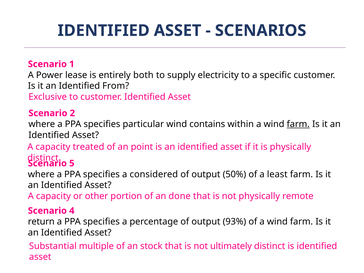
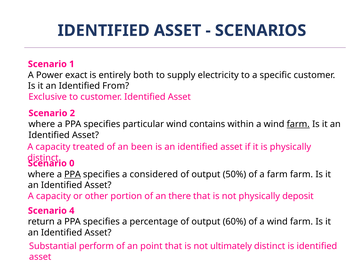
lease: lease -> exact
point: point -> been
5: 5 -> 0
PPA at (73, 174) underline: none -> present
a least: least -> farm
done: done -> there
remote: remote -> deposit
93%: 93% -> 60%
multiple: multiple -> perform
stock: stock -> point
